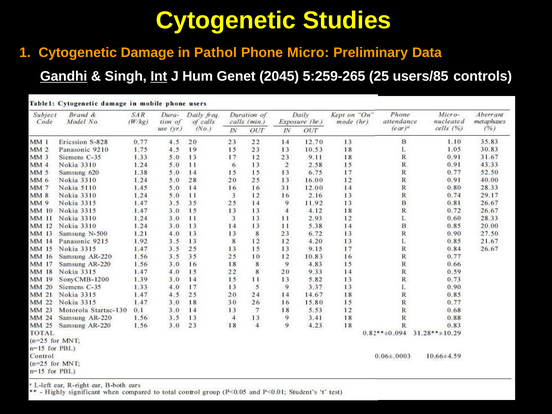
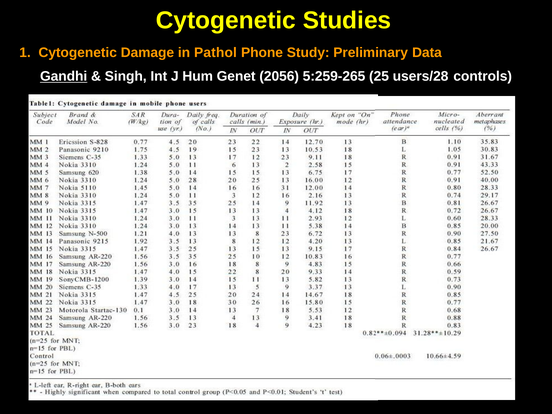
Micro: Micro -> Study
Int underline: present -> none
2045: 2045 -> 2056
users/85: users/85 -> users/28
